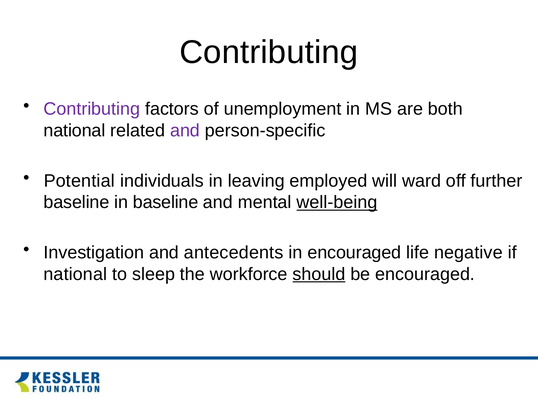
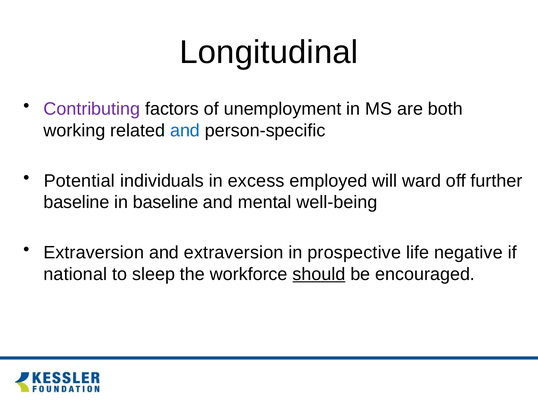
Contributing at (269, 52): Contributing -> Longitudinal
national at (74, 130): national -> working
and at (185, 130) colour: purple -> blue
leaving: leaving -> excess
well-being underline: present -> none
Investigation at (94, 252): Investigation -> Extraversion
and antecedents: antecedents -> extraversion
in encouraged: encouraged -> prospective
